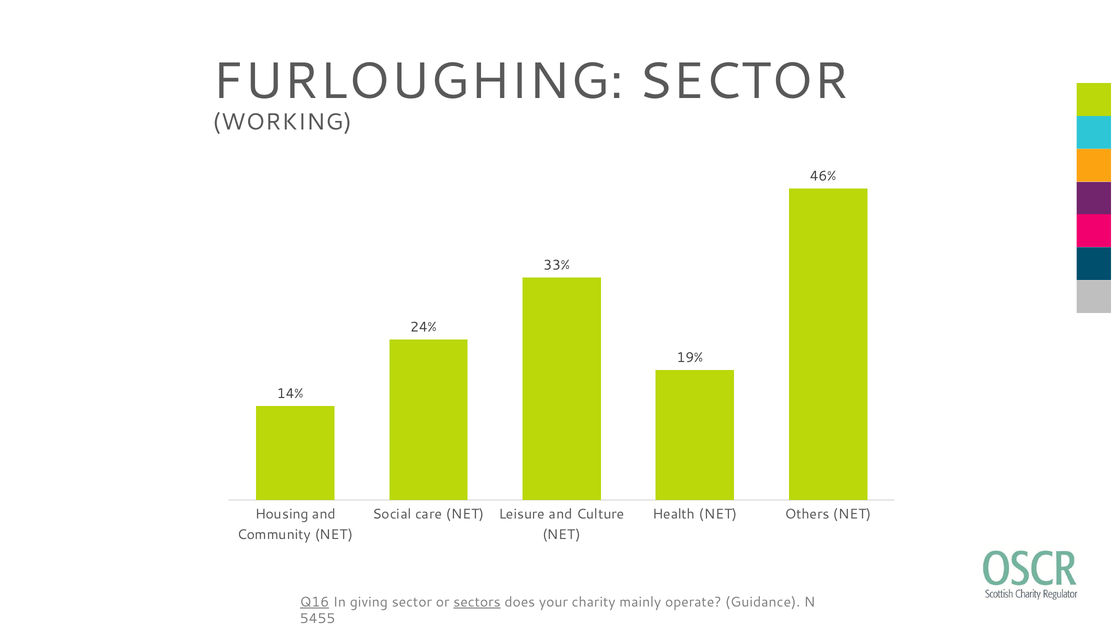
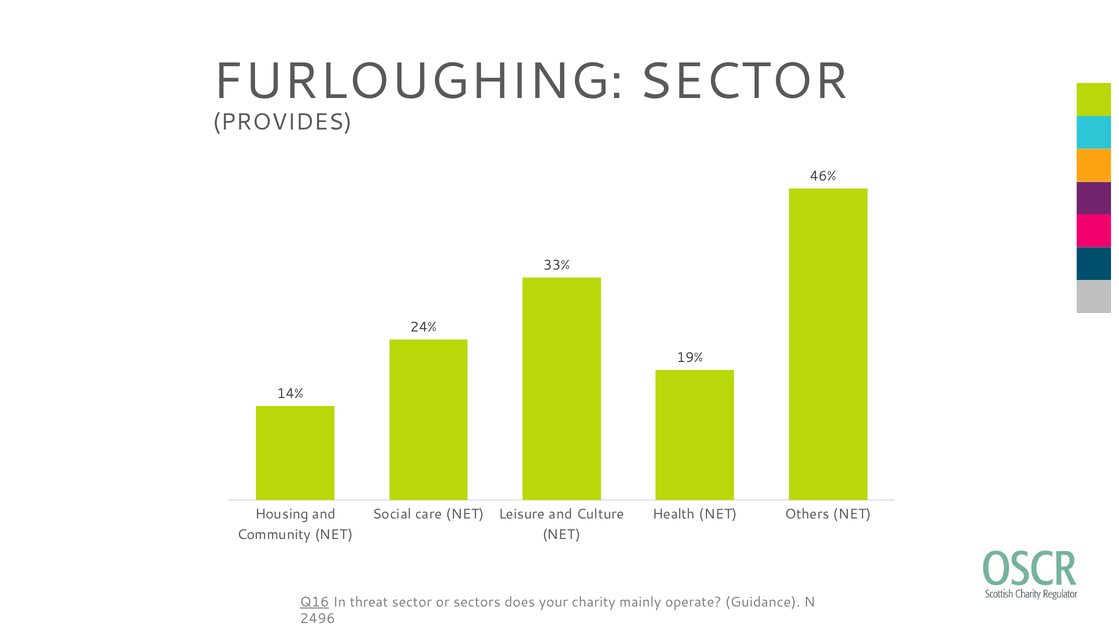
WORKING: WORKING -> PROVIDES
giving: giving -> threat
sectors underline: present -> none
5455: 5455 -> 2496
